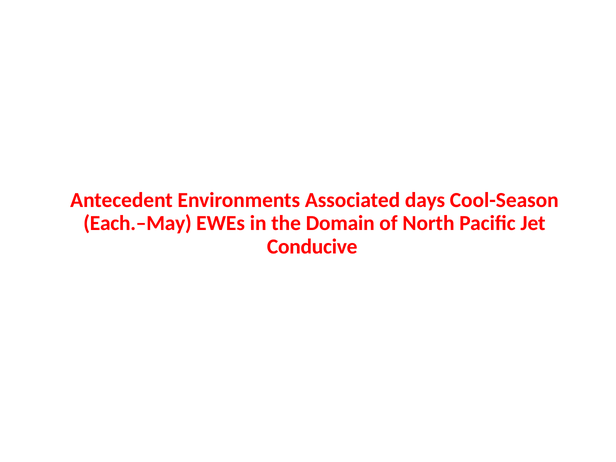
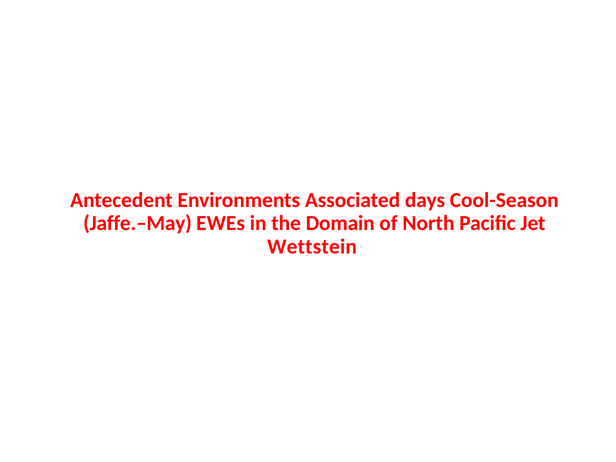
Each.–May: Each.–May -> Jaffe.–May
Conducive: Conducive -> Wettstein
